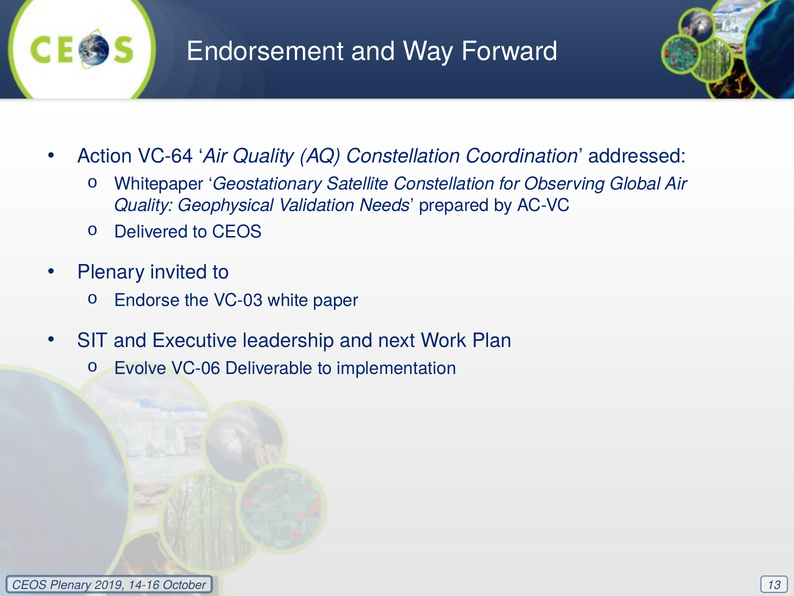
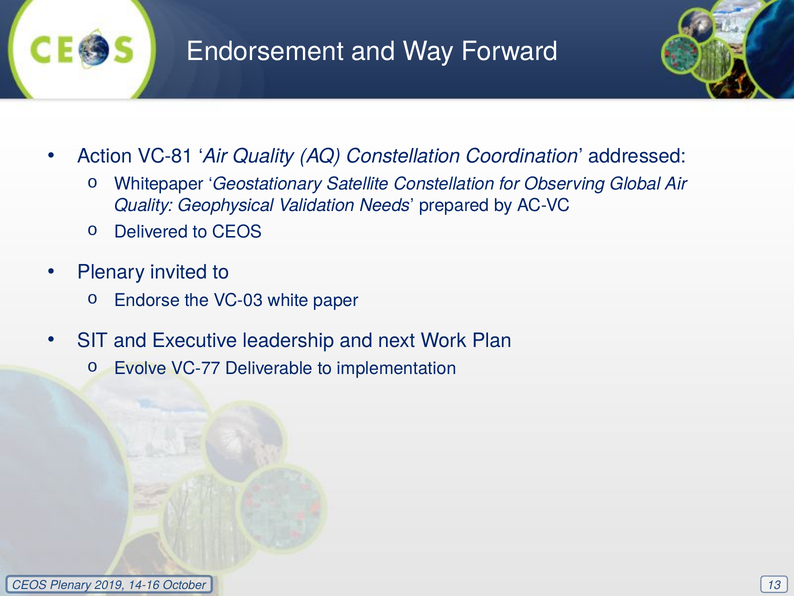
VC-64: VC-64 -> VC-81
VC-06: VC-06 -> VC-77
